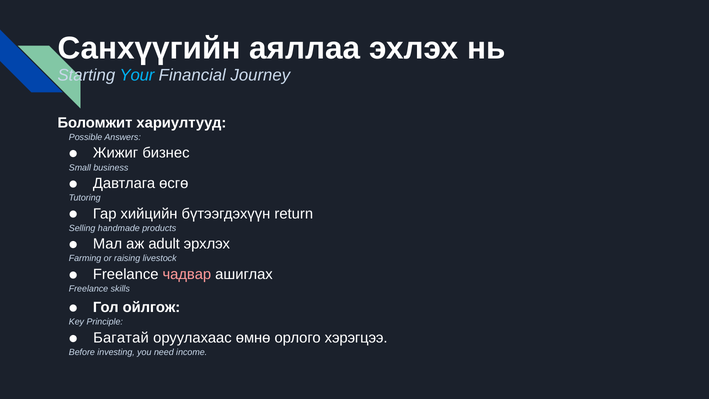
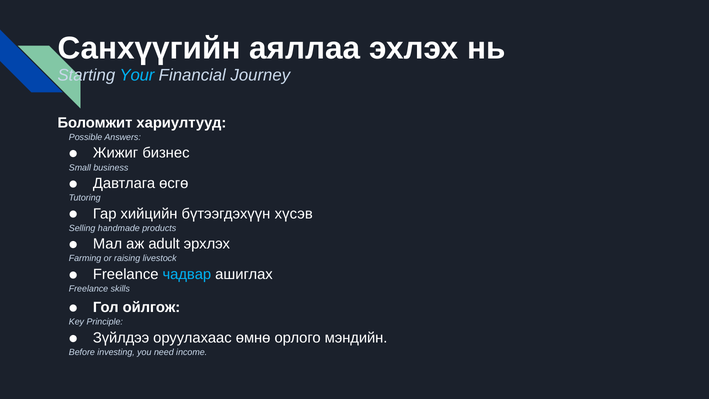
return: return -> хүсэв
чадвар colour: pink -> light blue
Багатай: Багатай -> Зүйлдээ
хэрэгцээ: хэрэгцээ -> мэндийн
